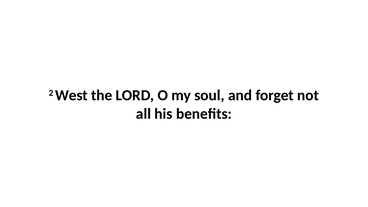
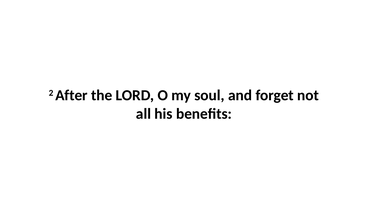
West: West -> After
